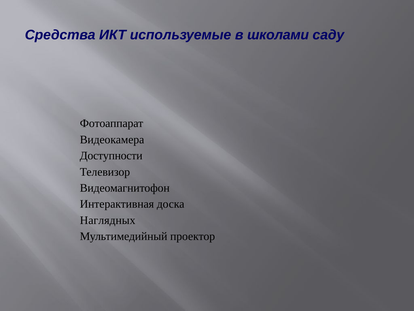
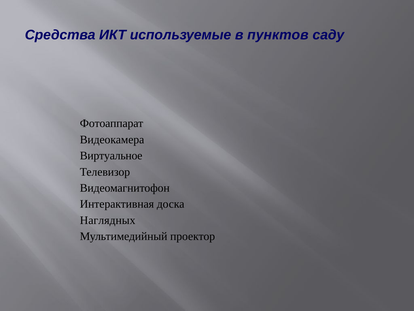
школами: школами -> пунктов
Доступности: Доступности -> Виртуальное
